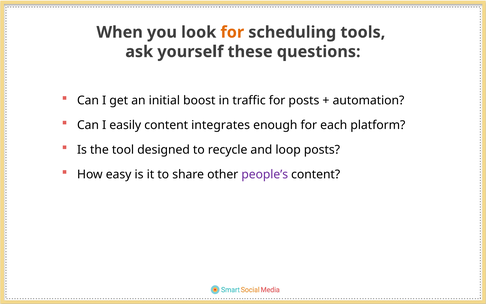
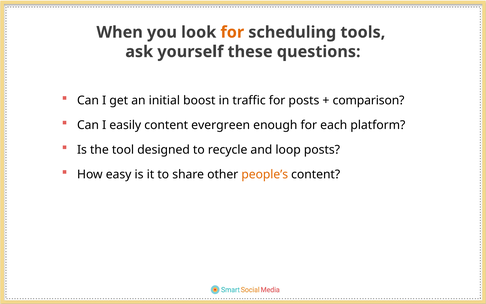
automation: automation -> comparison
integrates: integrates -> evergreen
people’s colour: purple -> orange
